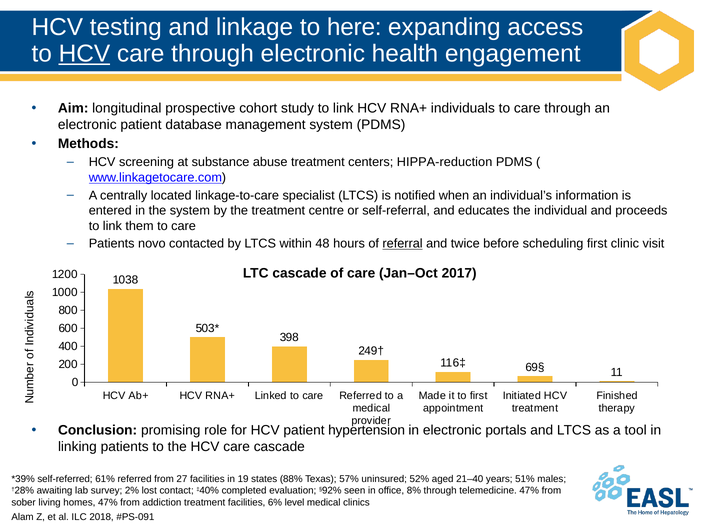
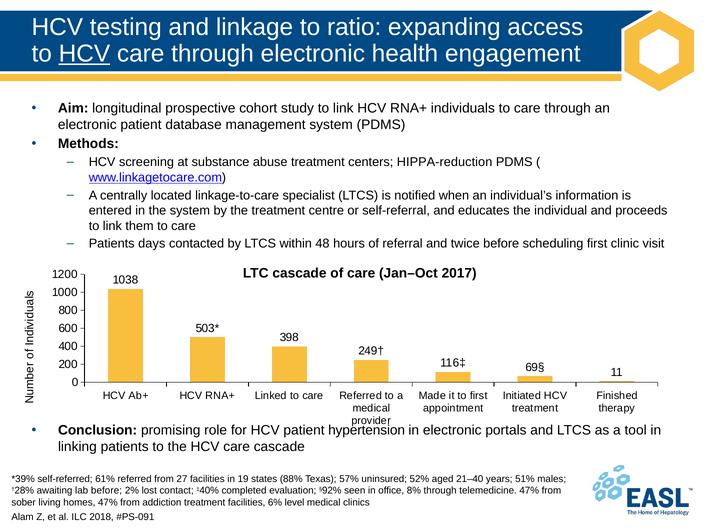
here: here -> ratio
novo: novo -> days
referral underline: present -> none
lab survey: survey -> before
